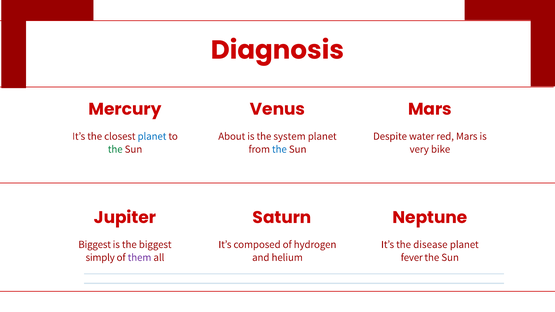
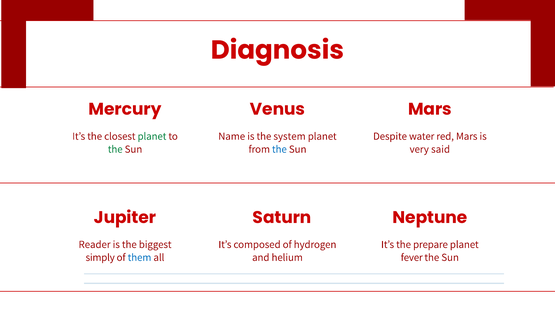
planet at (152, 136) colour: blue -> green
About: About -> Name
bike: bike -> said
Biggest at (95, 245): Biggest -> Reader
disease: disease -> prepare
them colour: purple -> blue
